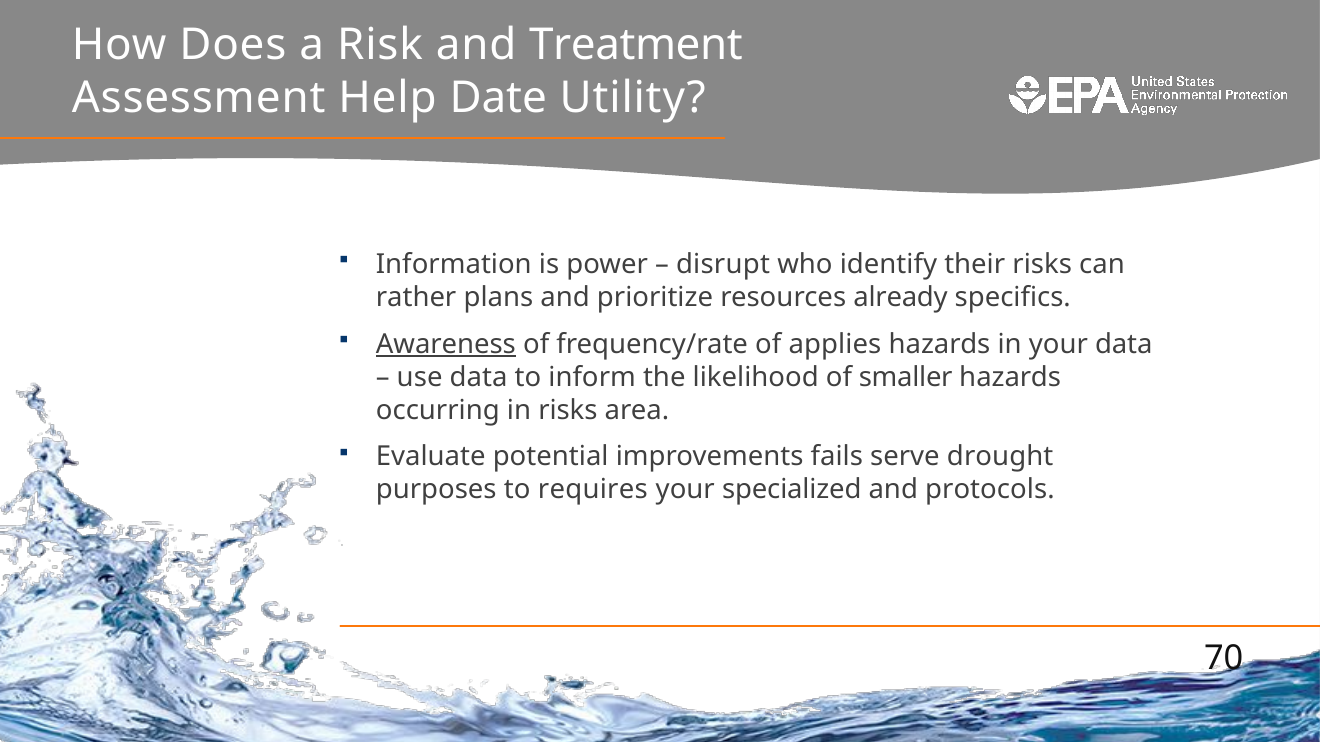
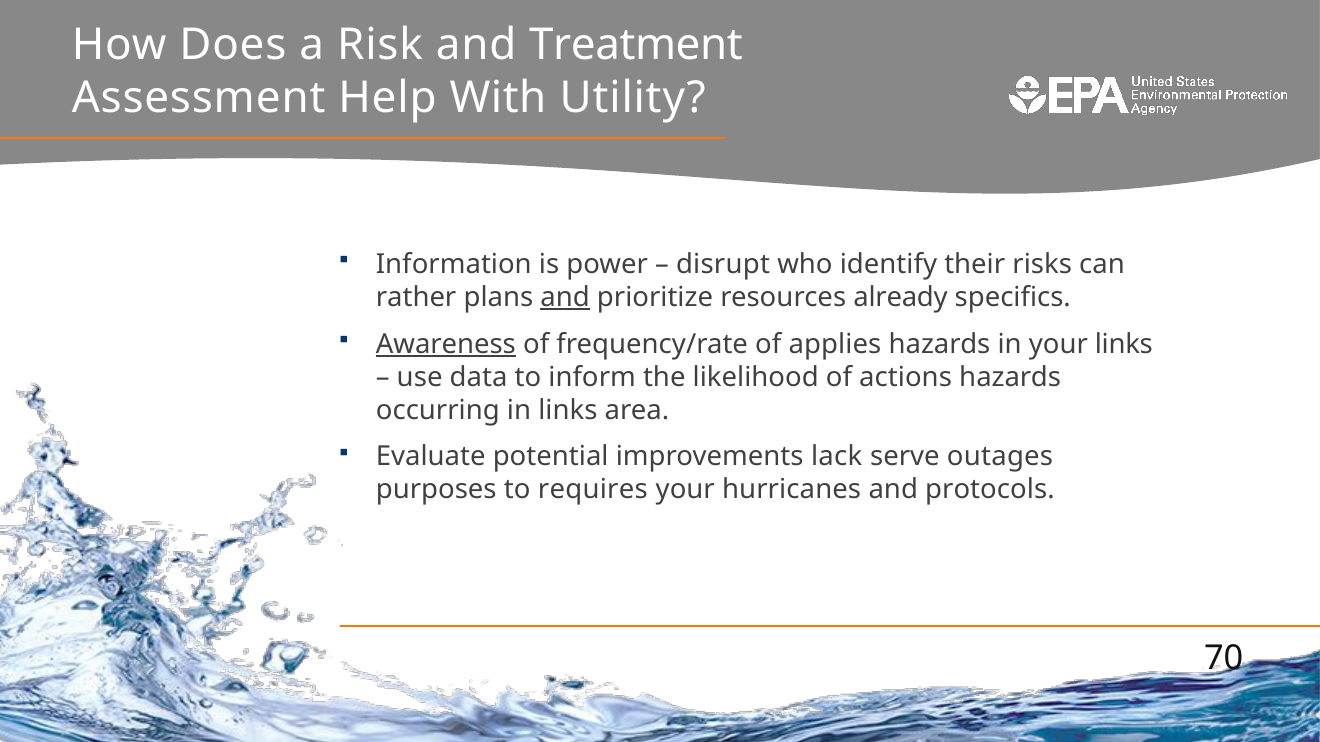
Date: Date -> With
and at (565, 297) underline: none -> present
your data: data -> links
smaller: smaller -> actions
in risks: risks -> links
fails: fails -> lack
drought: drought -> outages
specialized: specialized -> hurricanes
